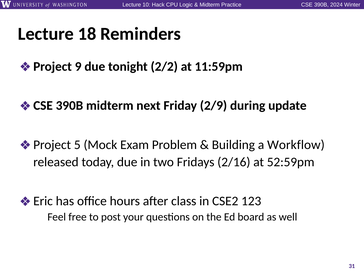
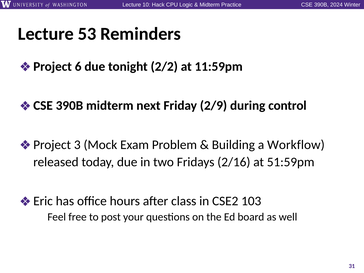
18: 18 -> 53
9: 9 -> 6
update: update -> control
5: 5 -> 3
52:59pm: 52:59pm -> 51:59pm
123: 123 -> 103
